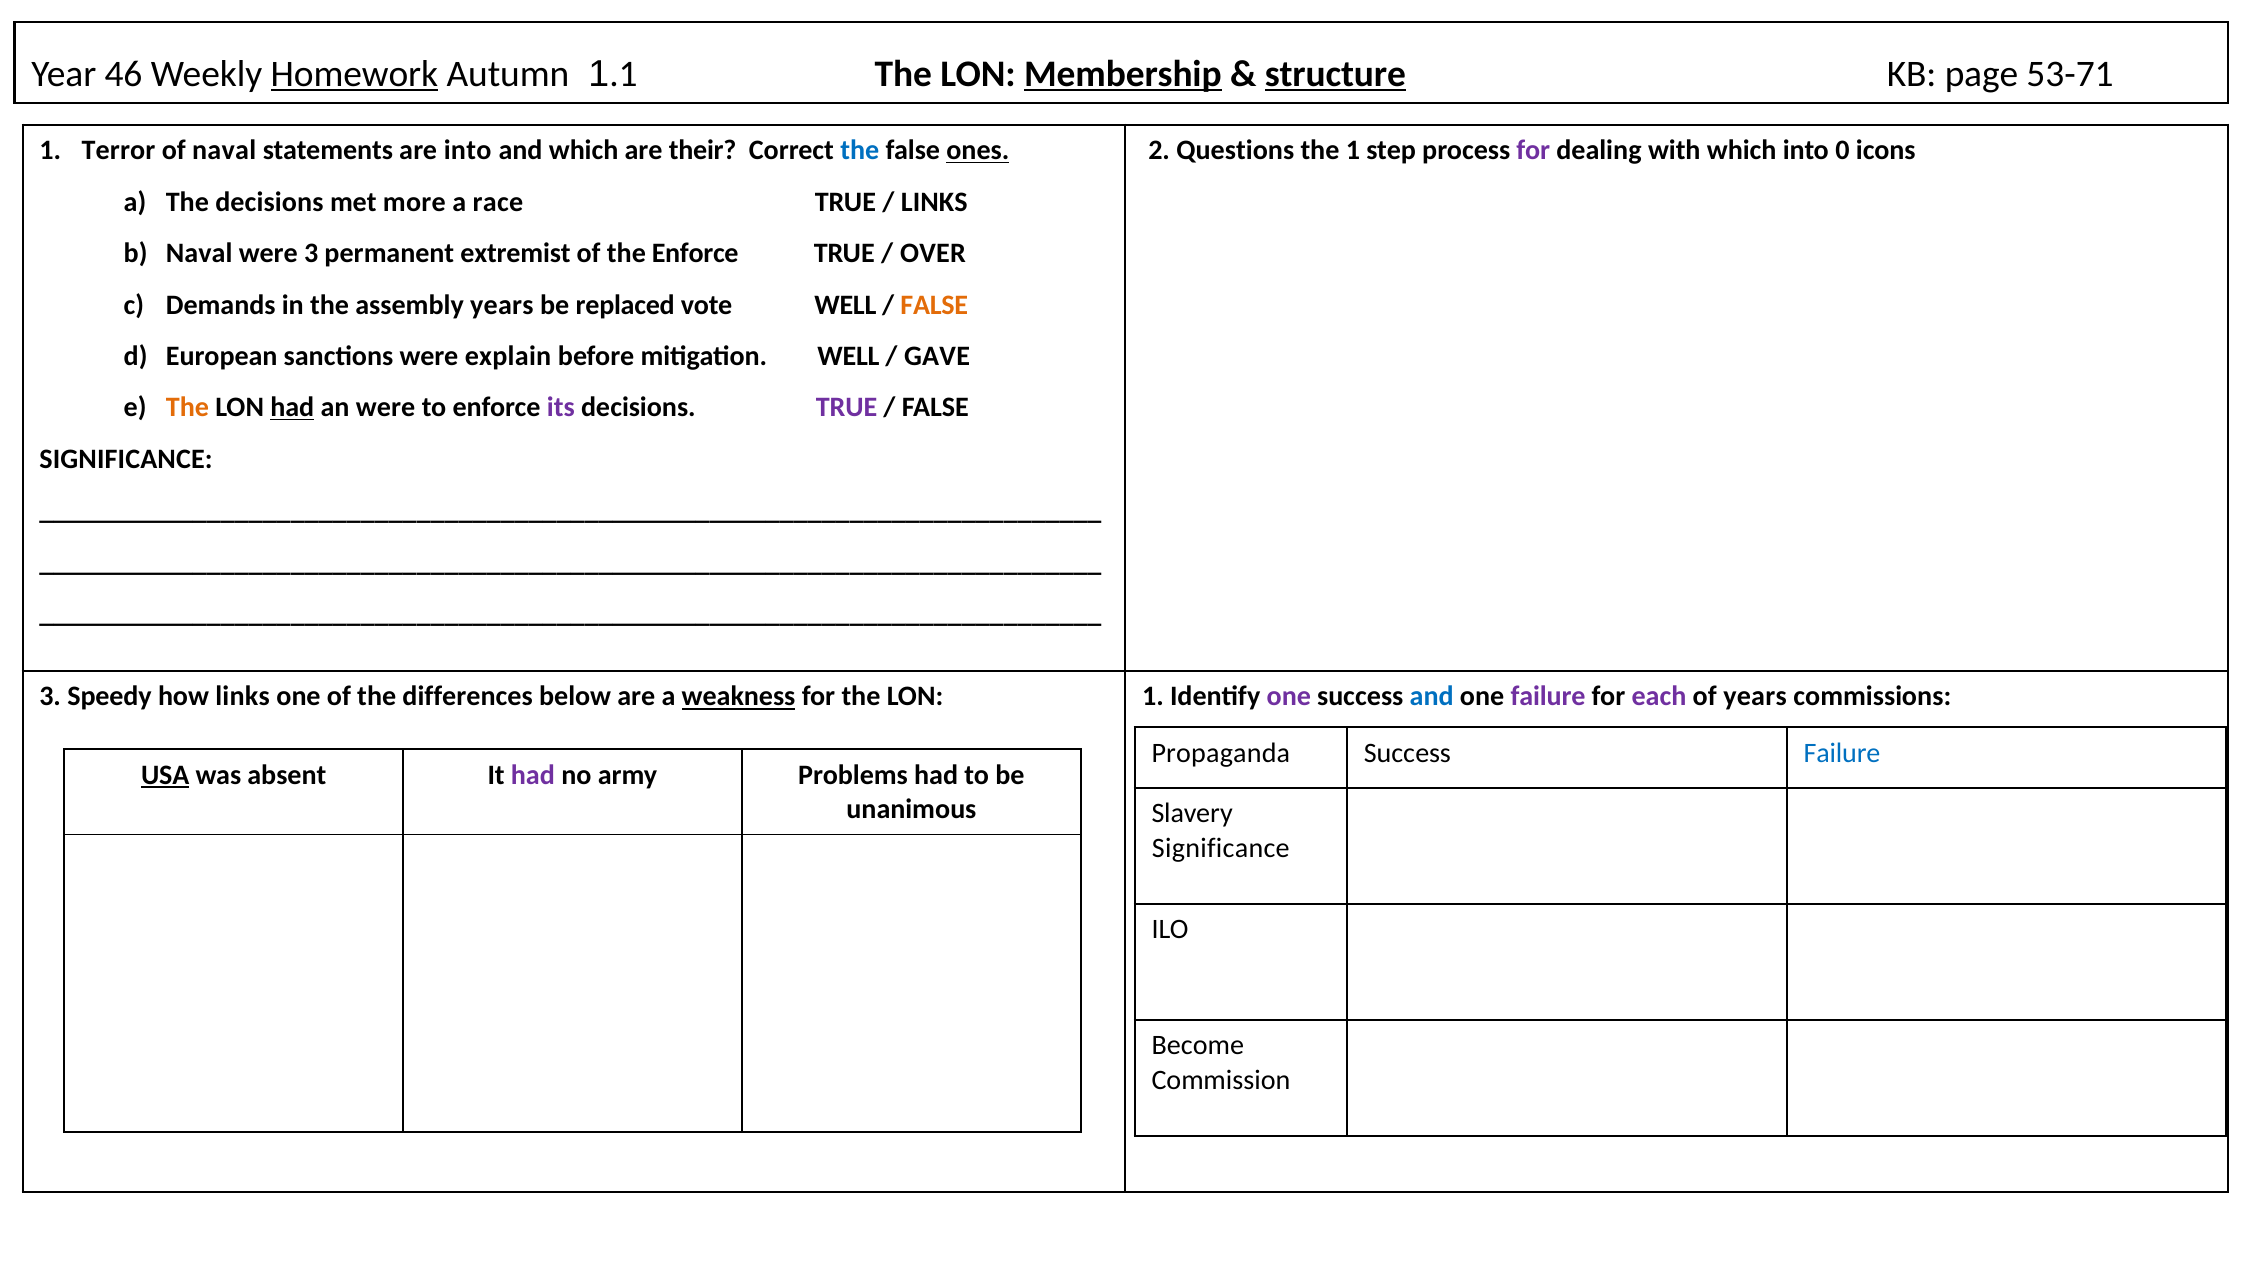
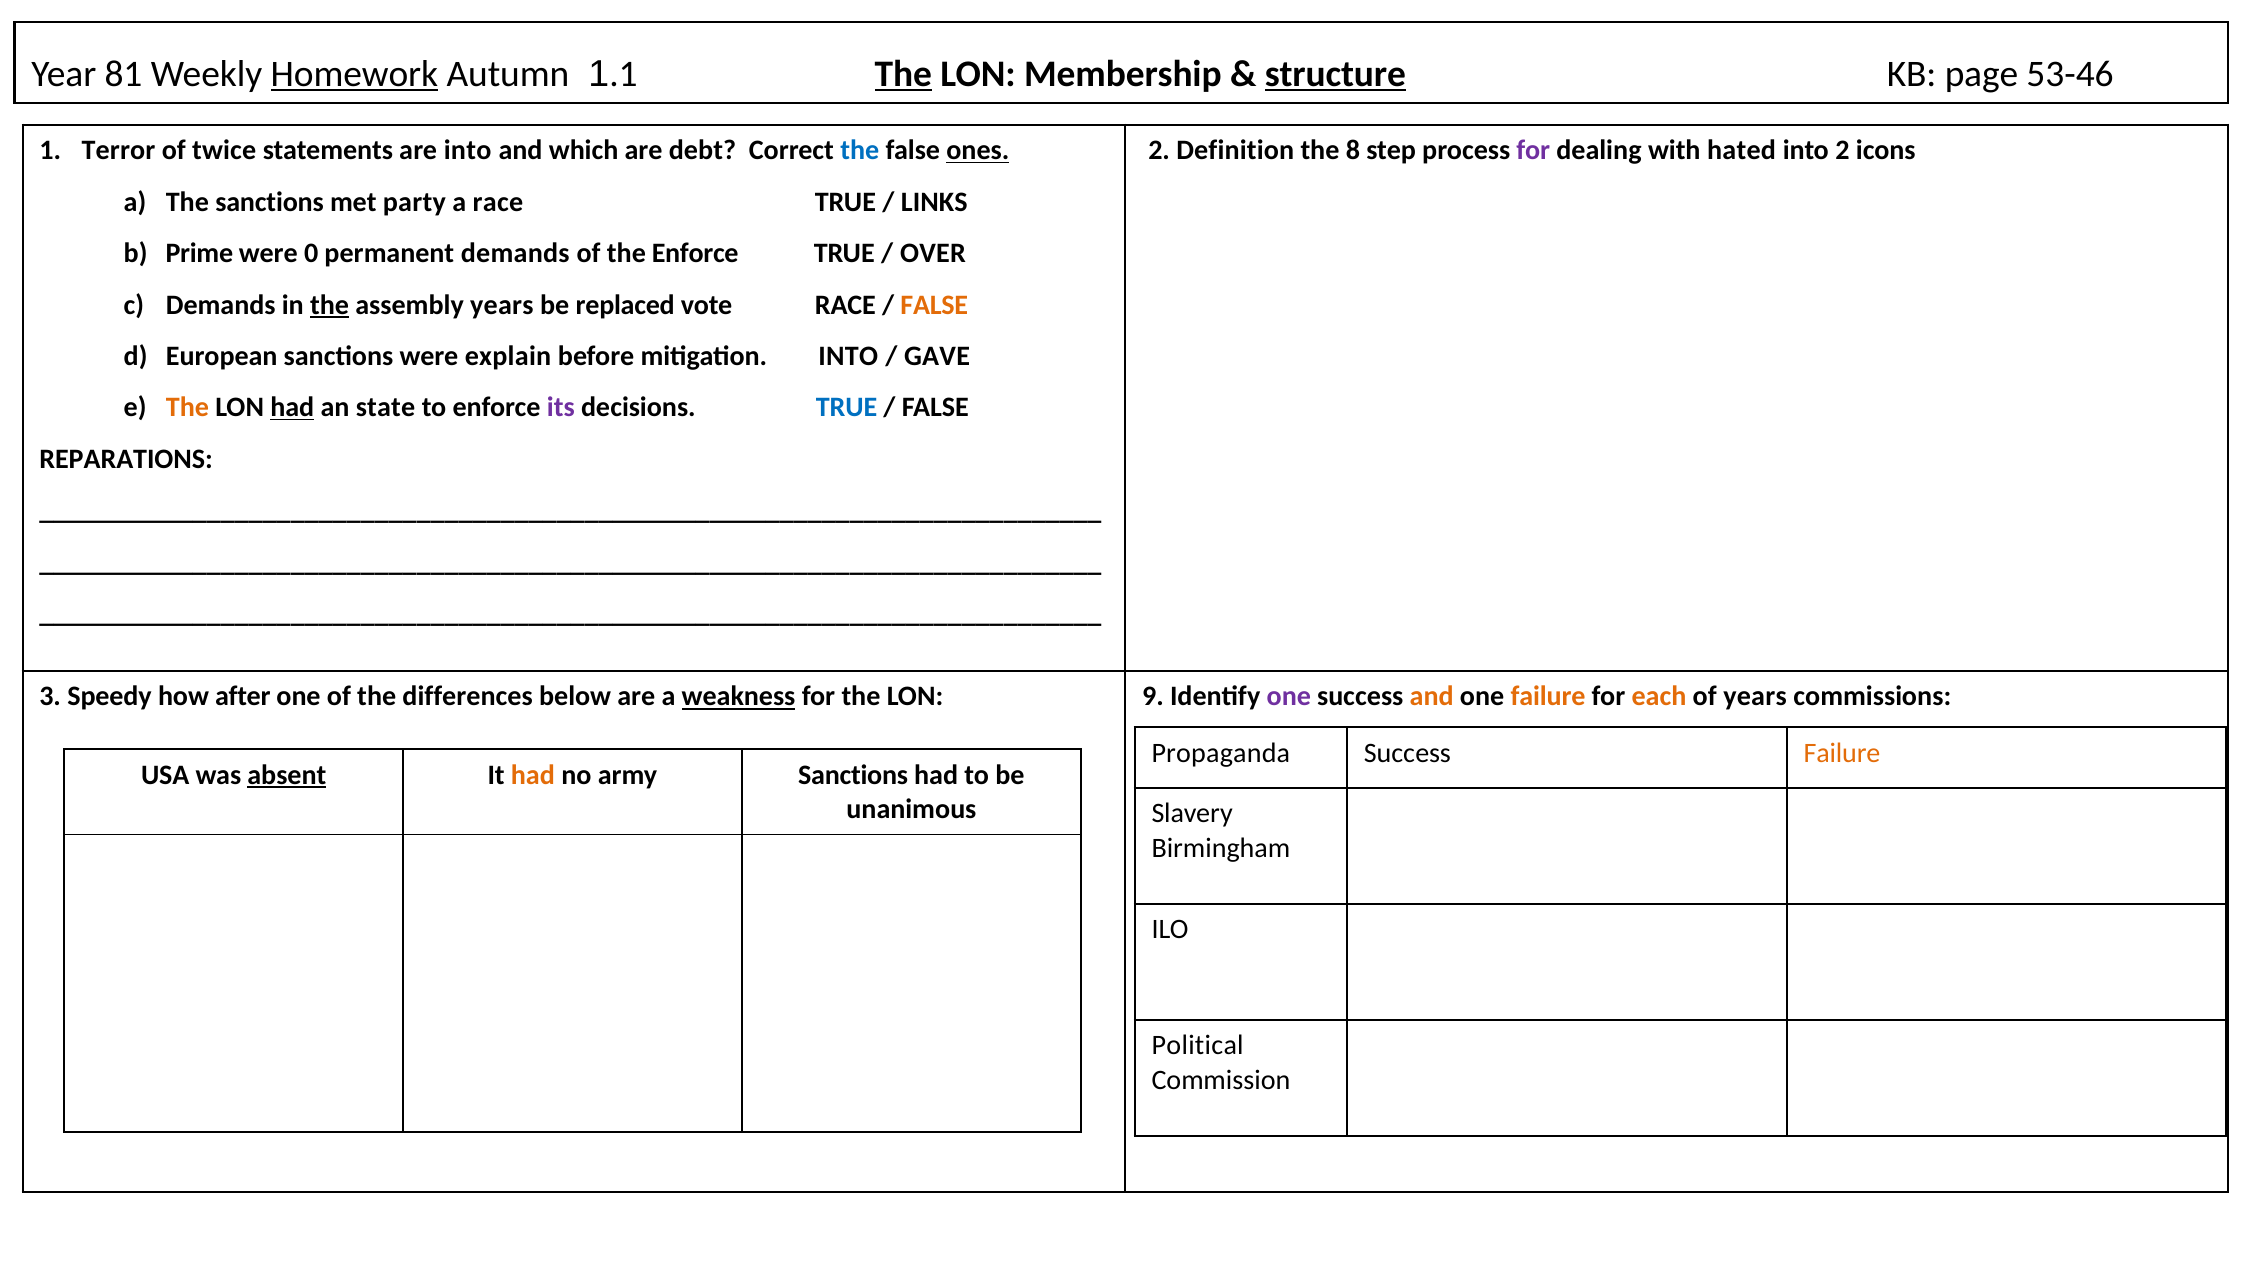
46: 46 -> 81
The at (903, 74) underline: none -> present
Membership underline: present -> none
53-71: 53-71 -> 53-46
of naval: naval -> twice
their: their -> debt
Questions: Questions -> Definition
the 1: 1 -> 8
with which: which -> hated
into 0: 0 -> 2
The decisions: decisions -> sanctions
more: more -> party
Naval at (199, 253): Naval -> Prime
were 3: 3 -> 0
permanent extremist: extremist -> demands
the at (330, 305) underline: none -> present
vote WELL: WELL -> RACE
mitigation WELL: WELL -> INTO
an were: were -> state
TRUE at (847, 408) colour: purple -> blue
SIGNIFICANCE at (126, 459): SIGNIFICANCE -> REPARATIONS
how links: links -> after
LON 1: 1 -> 9
and at (1432, 697) colour: blue -> orange
failure at (1548, 697) colour: purple -> orange
each colour: purple -> orange
Failure at (1842, 753) colour: blue -> orange
USA underline: present -> none
absent underline: none -> present
had at (533, 775) colour: purple -> orange
army Problems: Problems -> Sanctions
Significance at (1221, 848): Significance -> Birmingham
Become: Become -> Political
